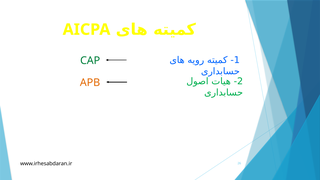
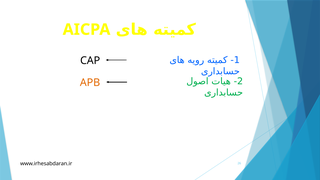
CAP colour: green -> black
